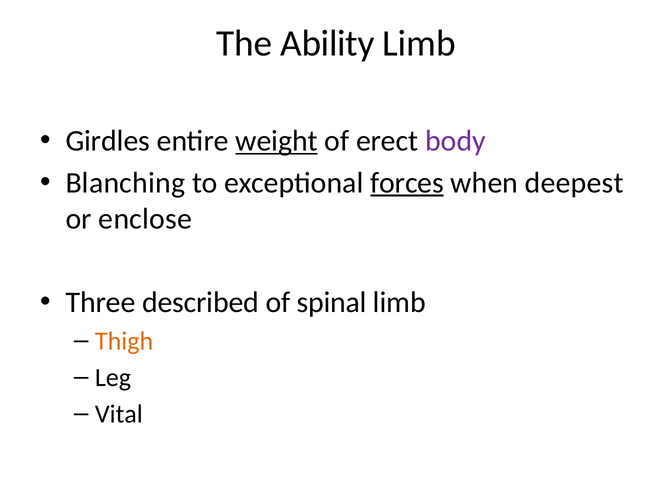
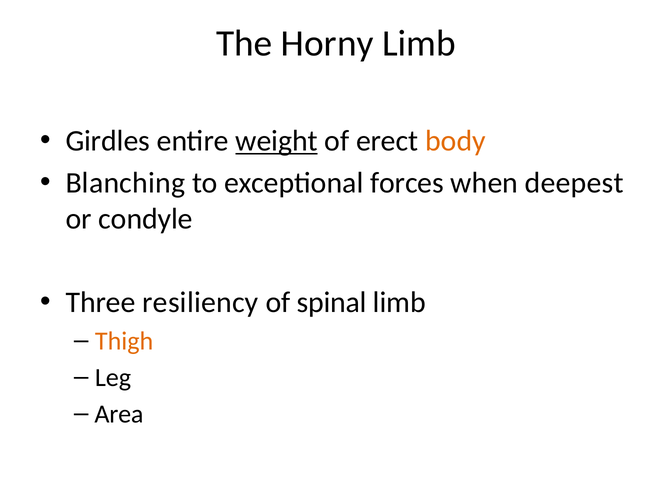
Ability: Ability -> Horny
body colour: purple -> orange
forces underline: present -> none
enclose: enclose -> condyle
described: described -> resiliency
Vital: Vital -> Area
